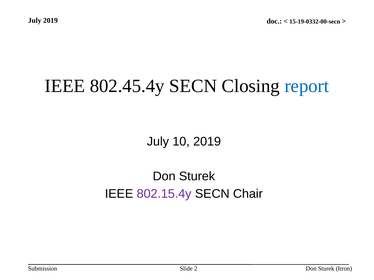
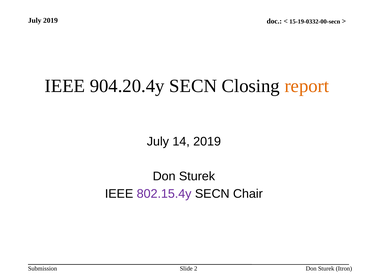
802.45.4y: 802.45.4y -> 904.20.4y
report colour: blue -> orange
10: 10 -> 14
